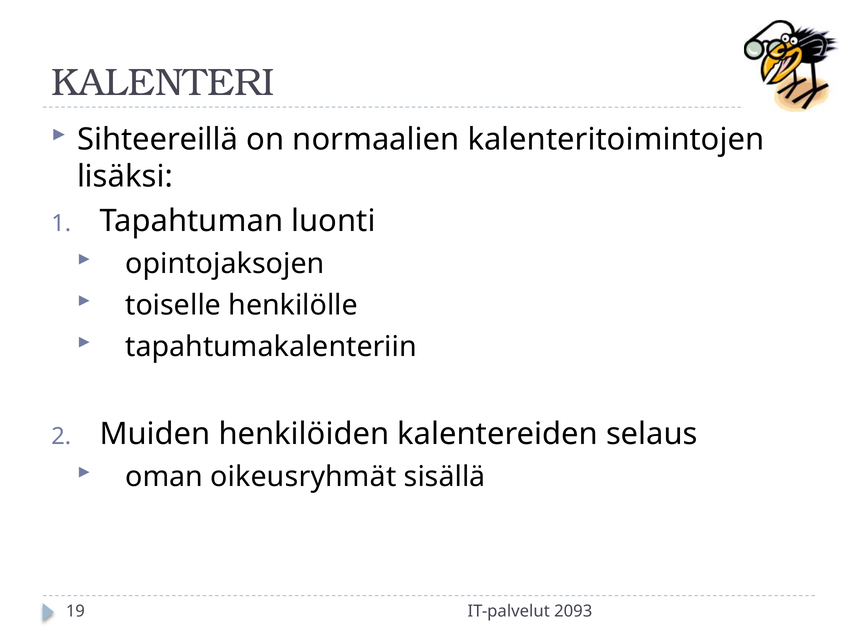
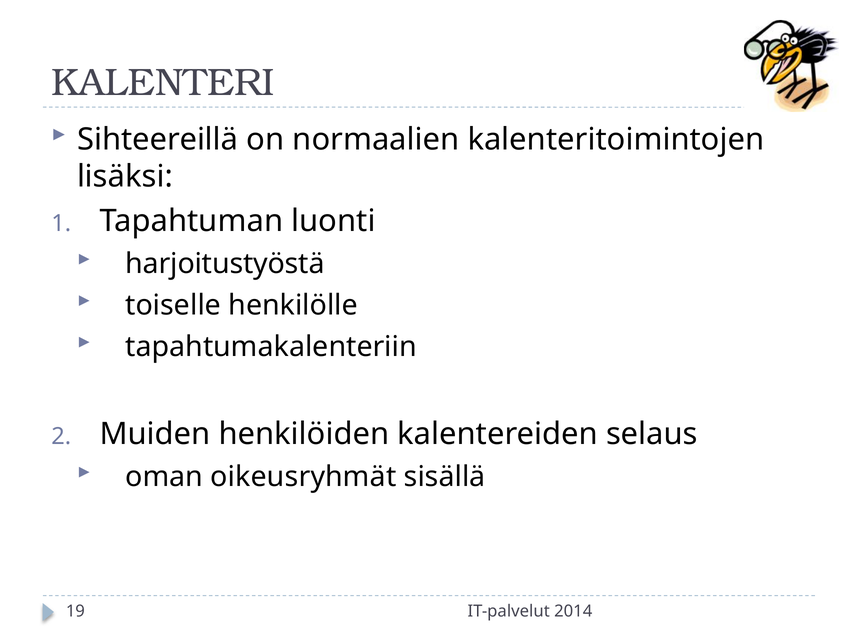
opintojaksojen: opintojaksojen -> harjoitustyöstä
2093: 2093 -> 2014
